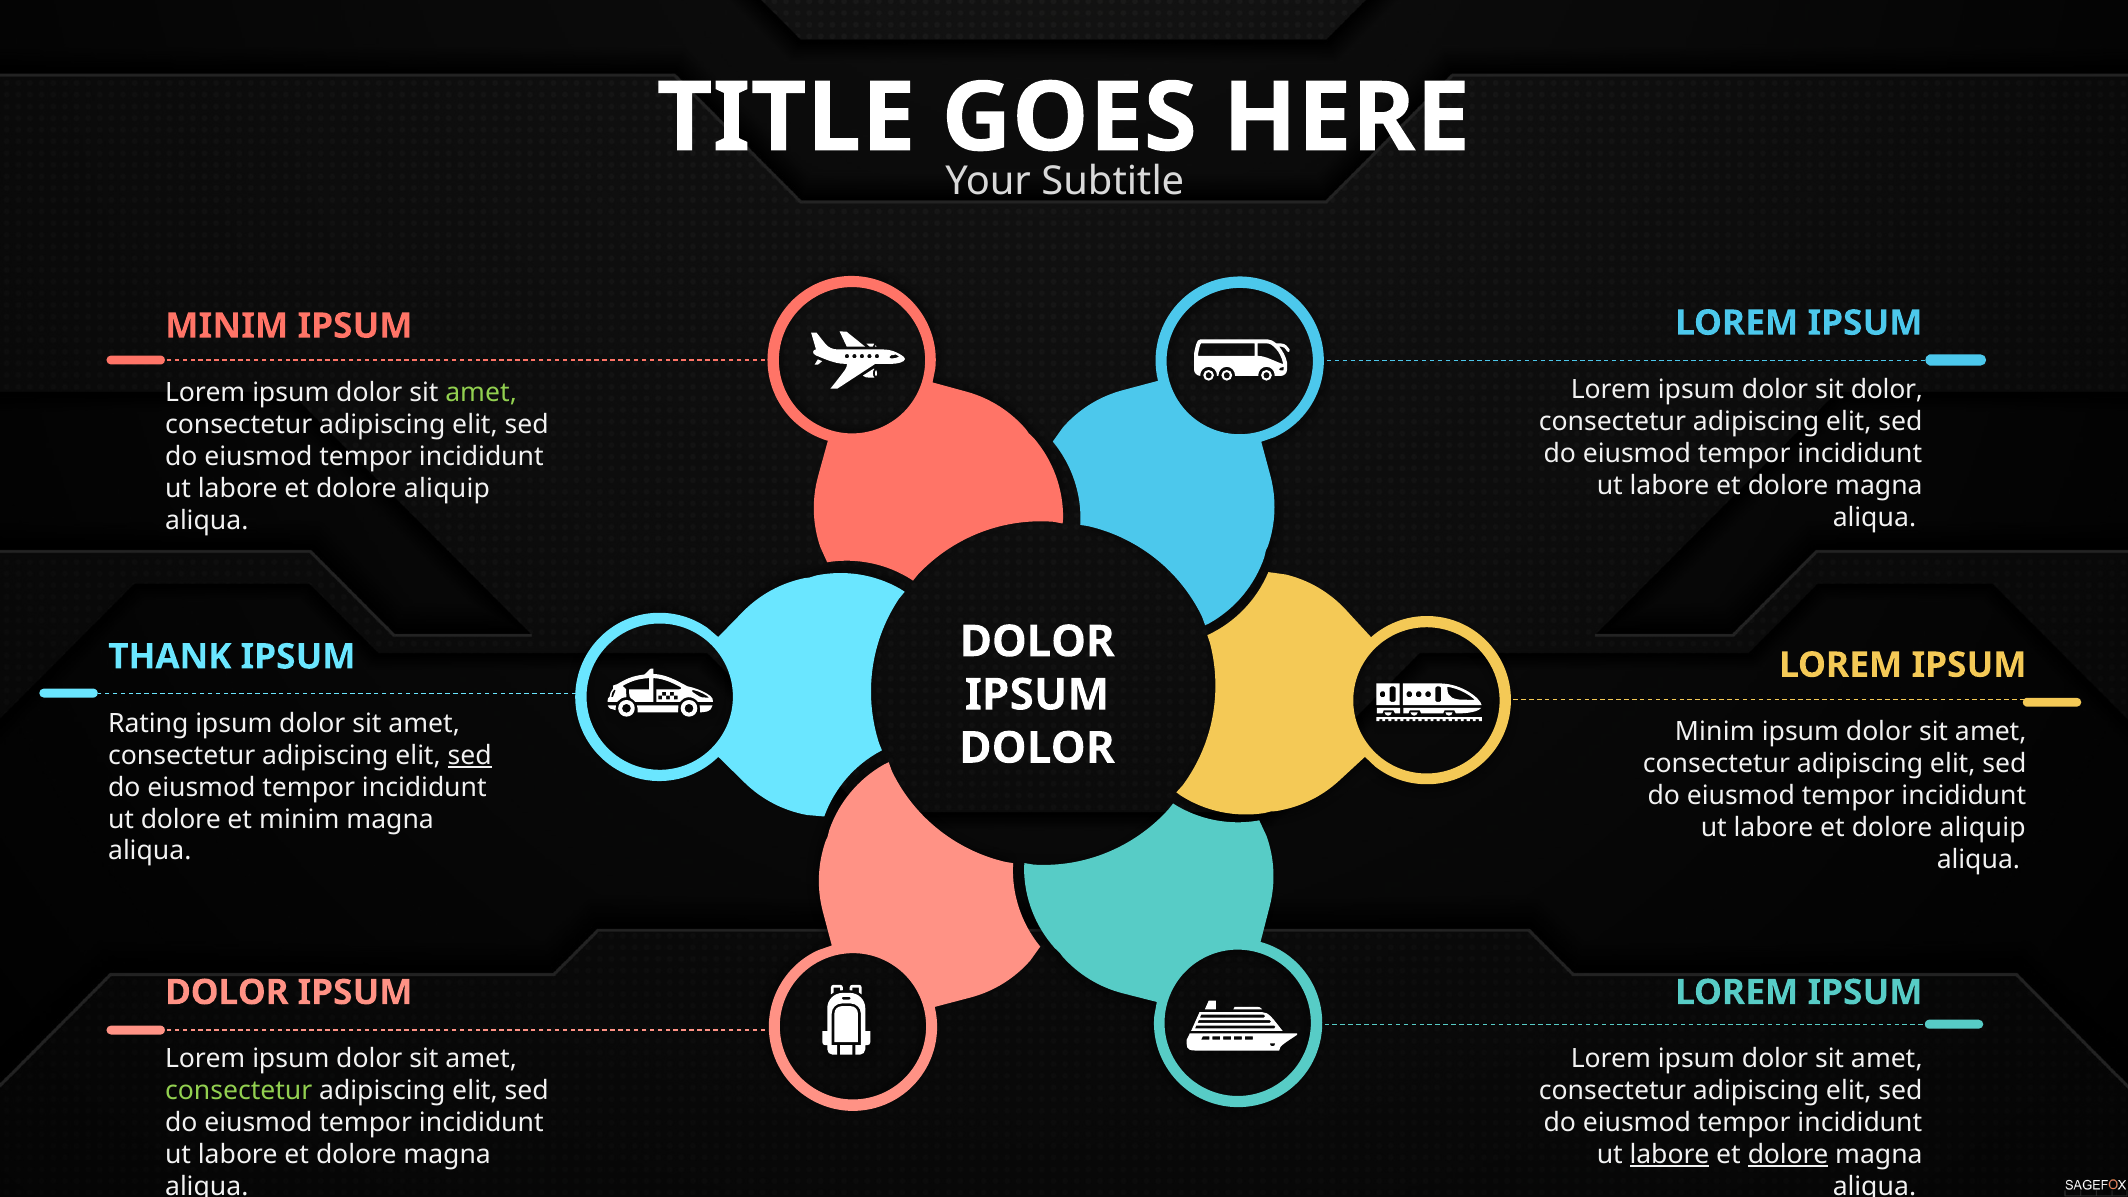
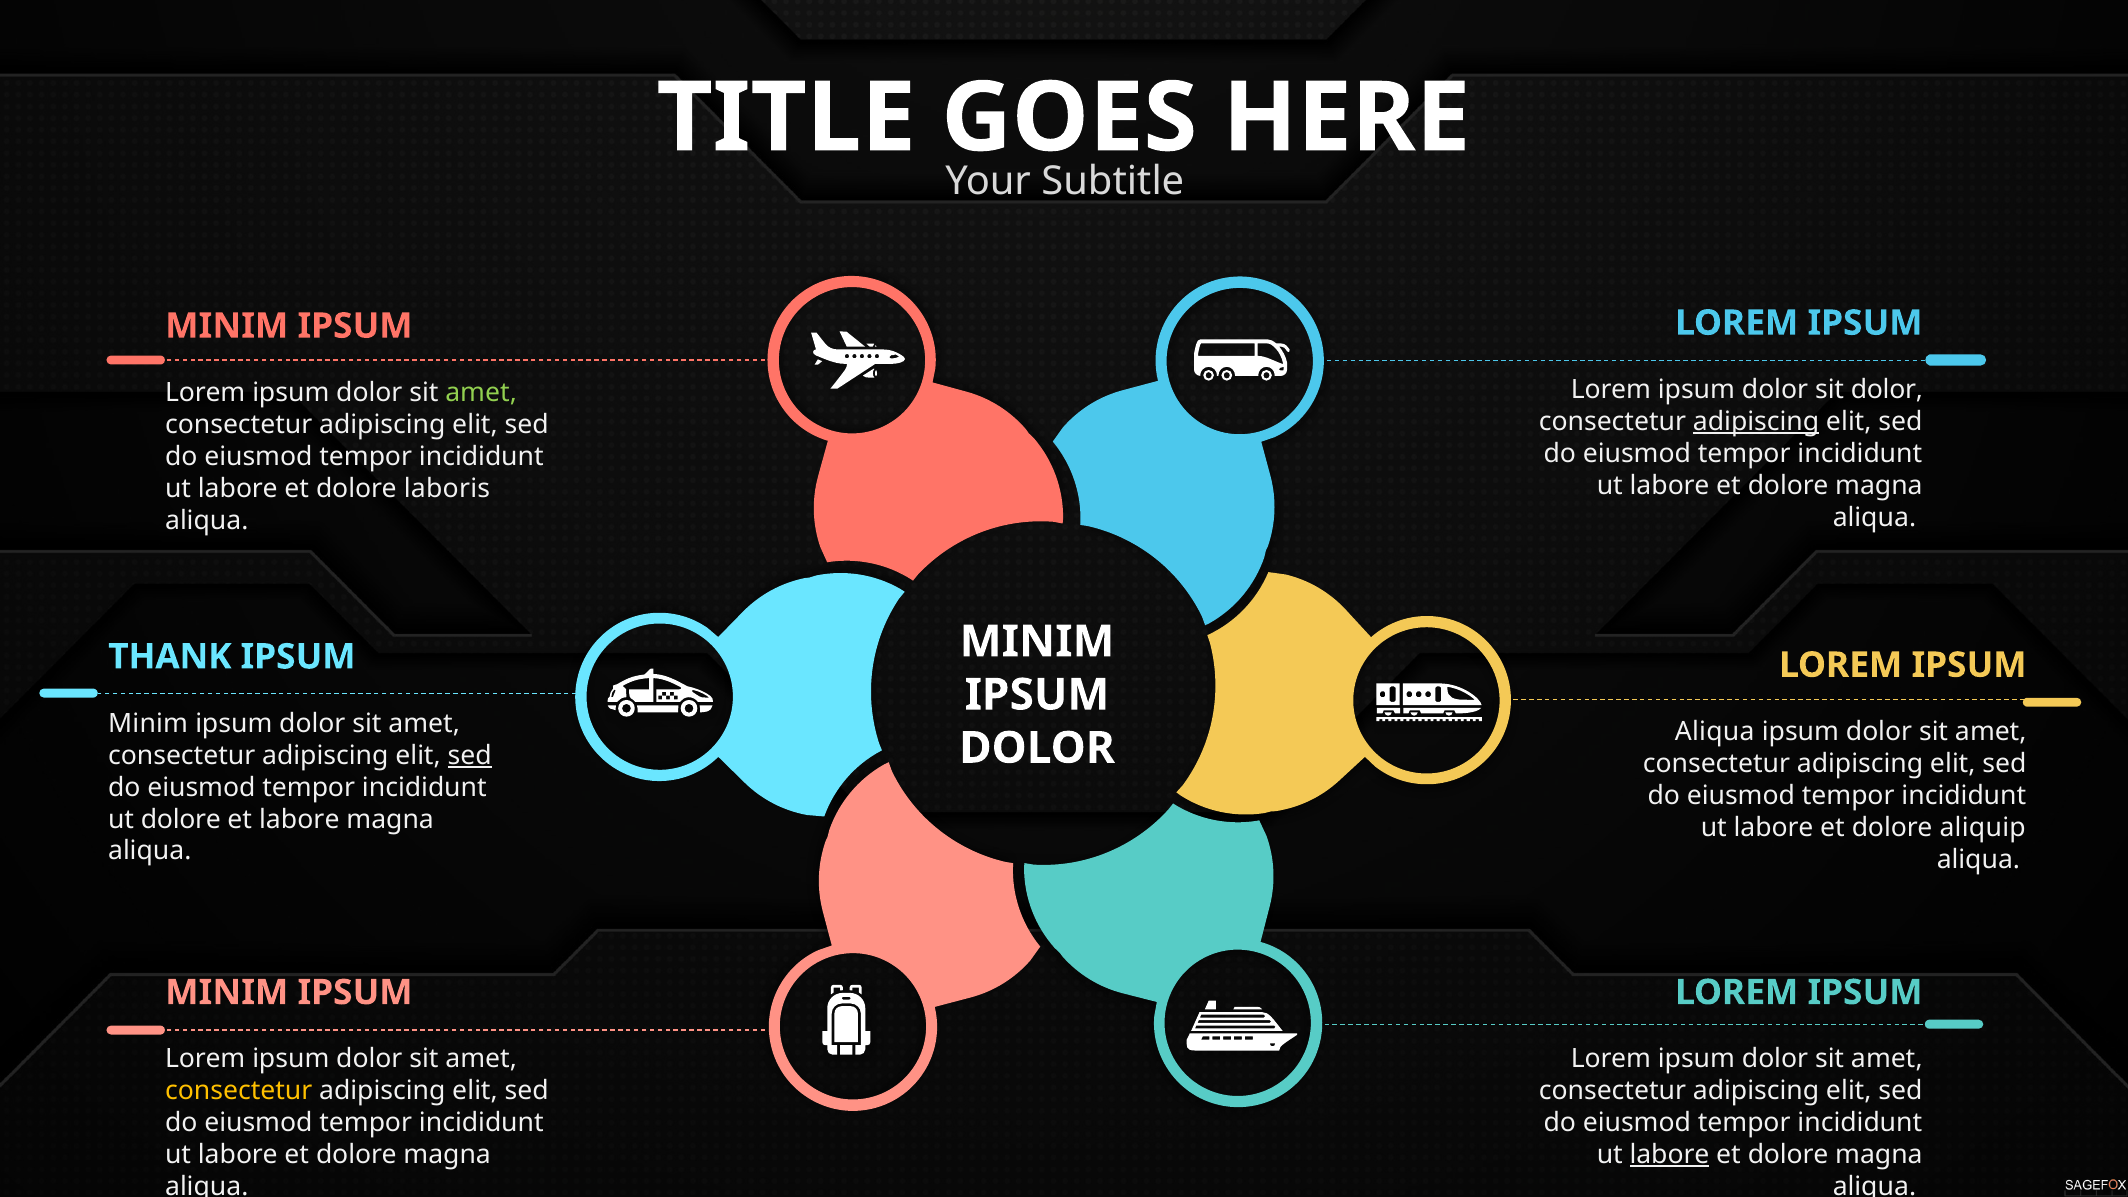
adipiscing at (1756, 422) underline: none -> present
aliquip at (447, 488): aliquip -> laboris
DOLOR at (1037, 642): DOLOR -> MINIM
Rating at (148, 723): Rating -> Minim
Minim at (1715, 732): Minim -> Aliqua
et minim: minim -> labore
DOLOR at (227, 992): DOLOR -> MINIM
consectetur at (239, 1091) colour: light green -> yellow
dolore at (1788, 1155) underline: present -> none
